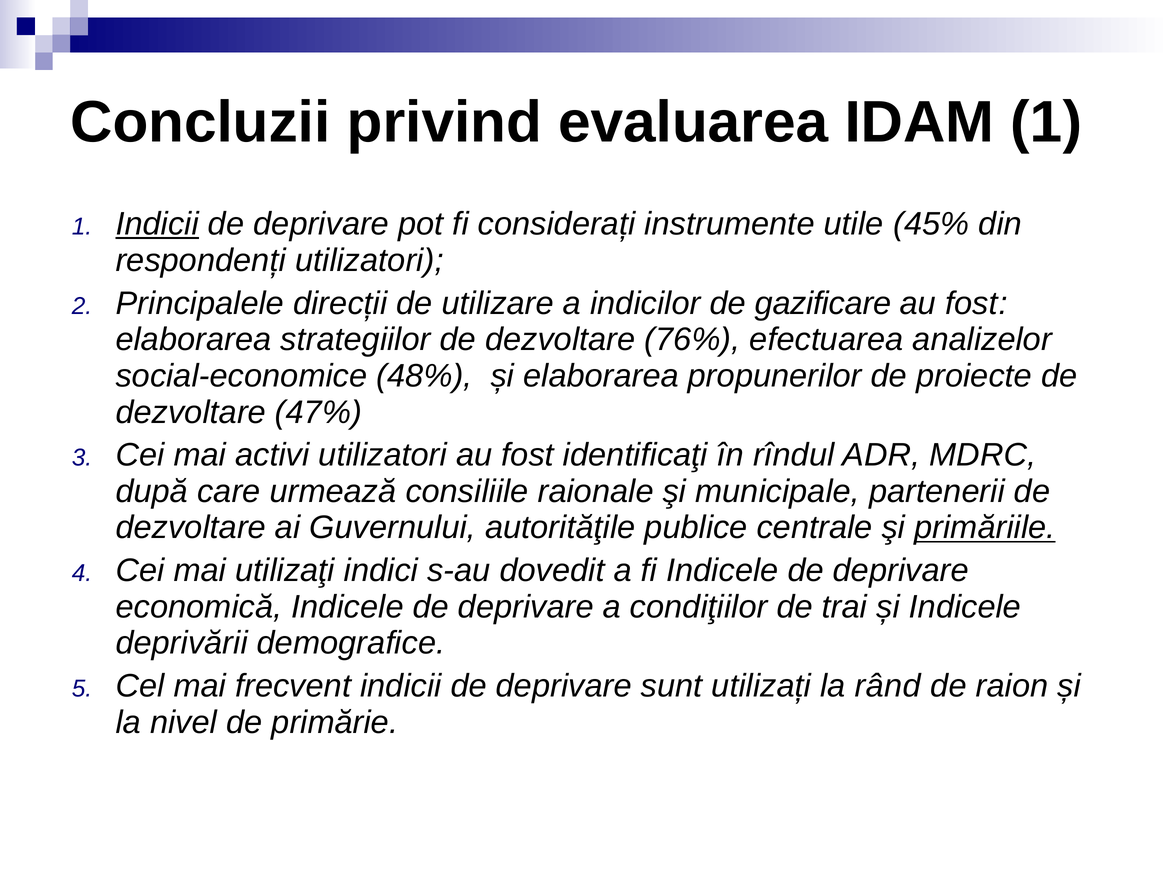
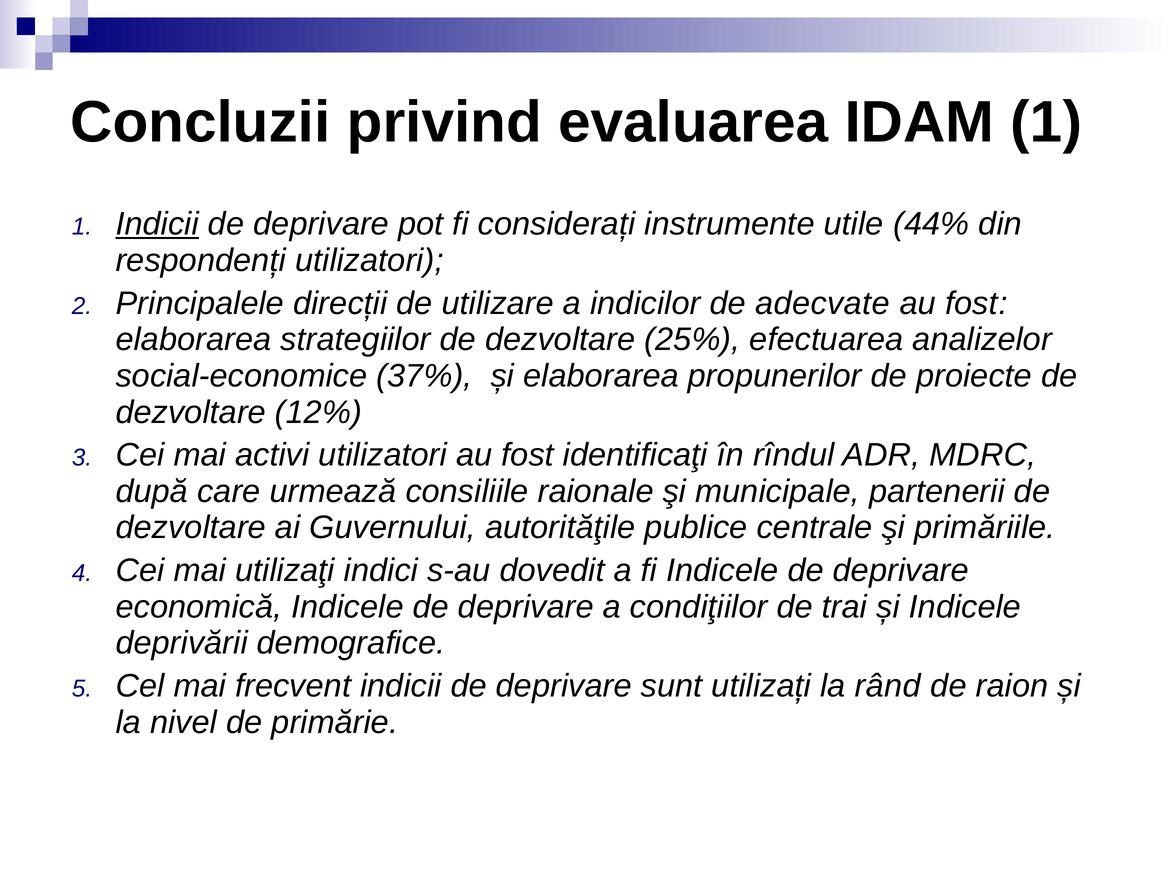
45%: 45% -> 44%
gazificare: gazificare -> adecvate
76%: 76% -> 25%
48%: 48% -> 37%
47%: 47% -> 12%
primăriile underline: present -> none
